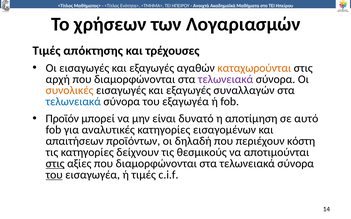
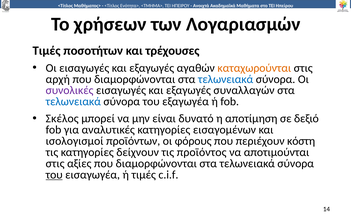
απόκτησης: απόκτησης -> ποσοτήτων
τελωνειακά at (226, 79) colour: purple -> blue
συνολικές colour: orange -> purple
Προϊόν: Προϊόν -> Σκέλος
αυτό: αυτό -> δεξιό
απαιτήσεων: απαιτήσεων -> ισολογισμοί
δηλαδή: δηλαδή -> φόρους
θεσμικούς: θεσμικούς -> προϊόντος
στις at (55, 164) underline: present -> none
